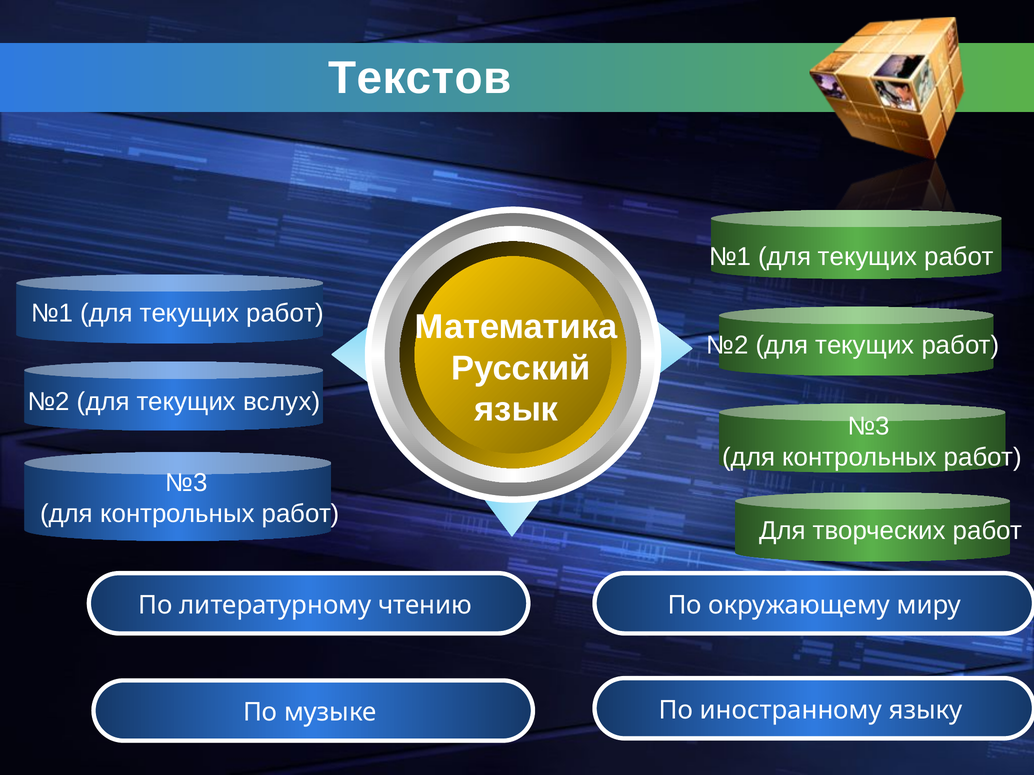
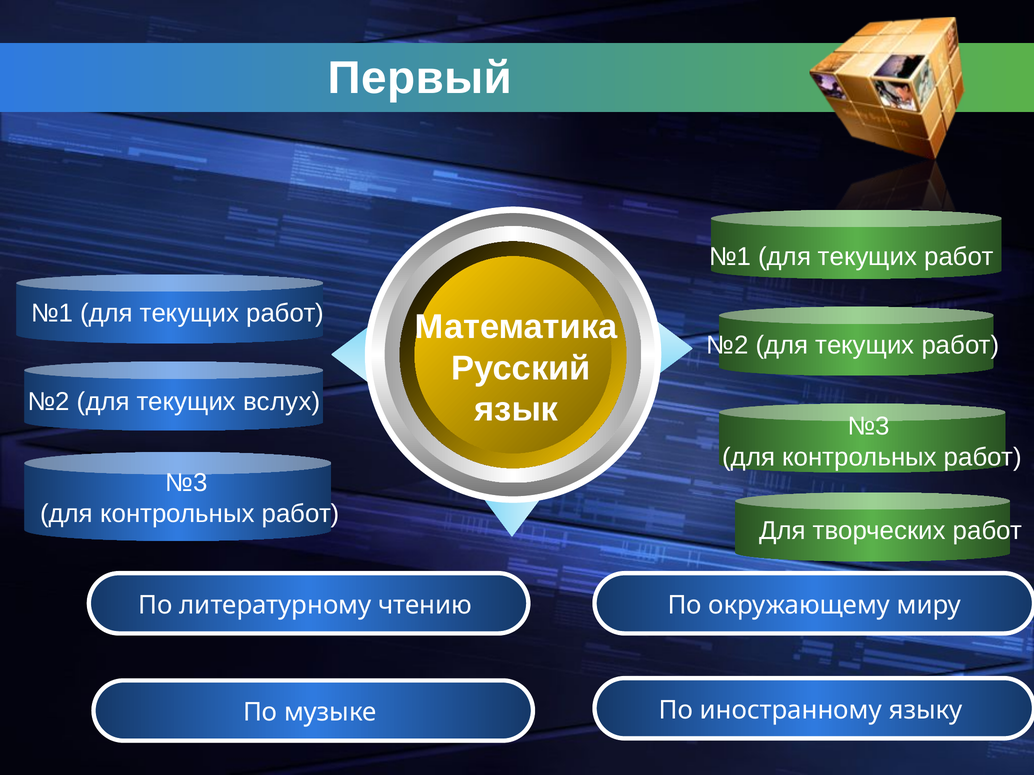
Текстов: Текстов -> Первый
